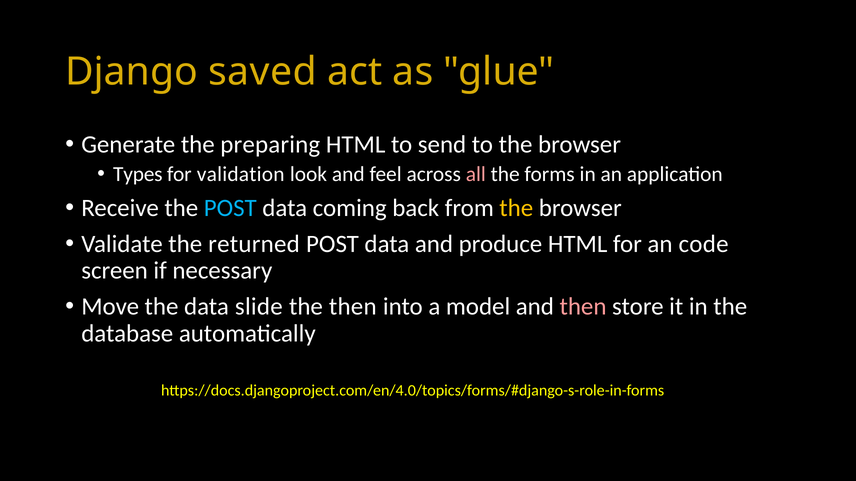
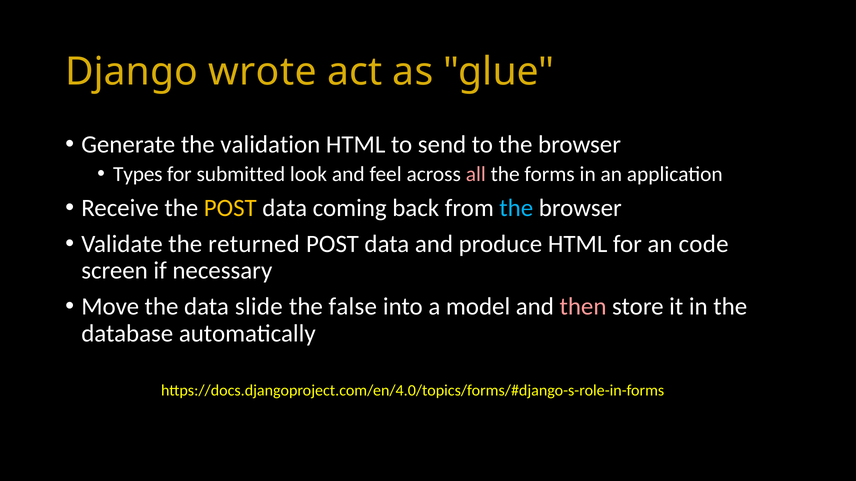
saved: saved -> wrote
preparing: preparing -> validation
validation: validation -> submitted
POST at (230, 208) colour: light blue -> yellow
the at (516, 208) colour: yellow -> light blue
the then: then -> false
